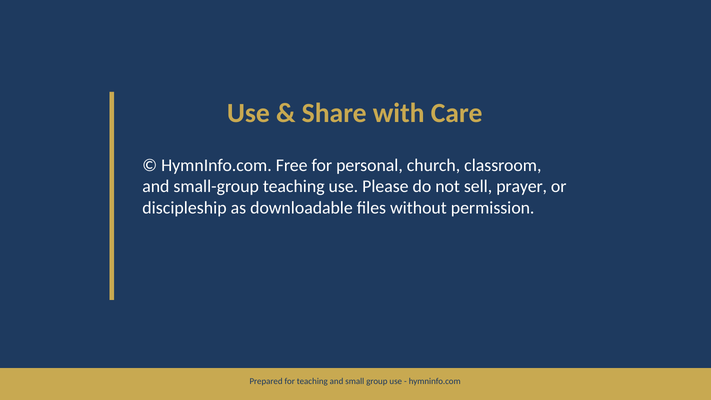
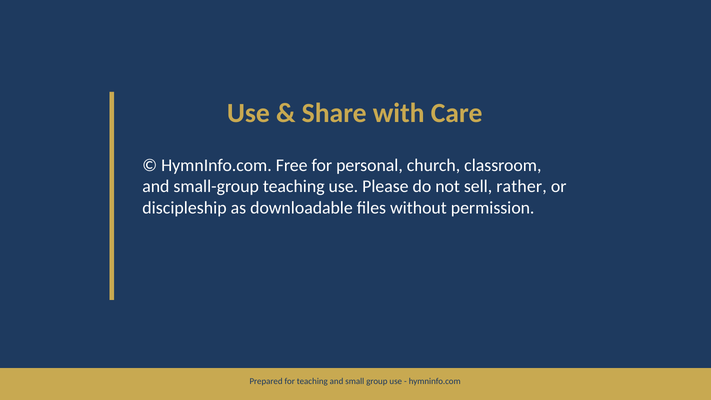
prayer: prayer -> rather
